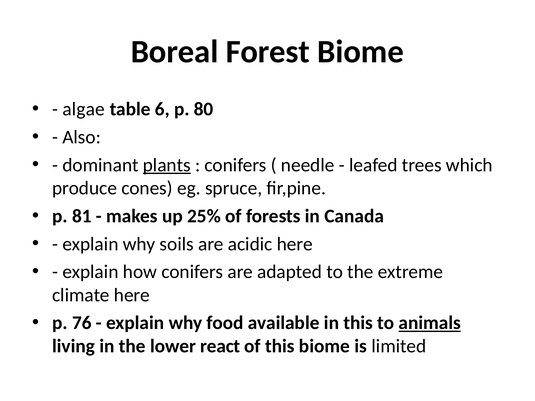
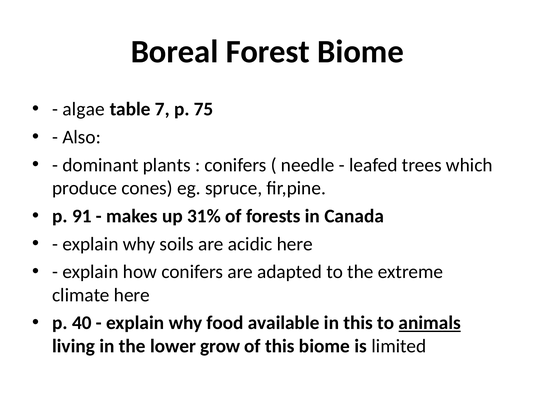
6: 6 -> 7
80: 80 -> 75
plants underline: present -> none
81: 81 -> 91
25%: 25% -> 31%
76: 76 -> 40
react: react -> grow
